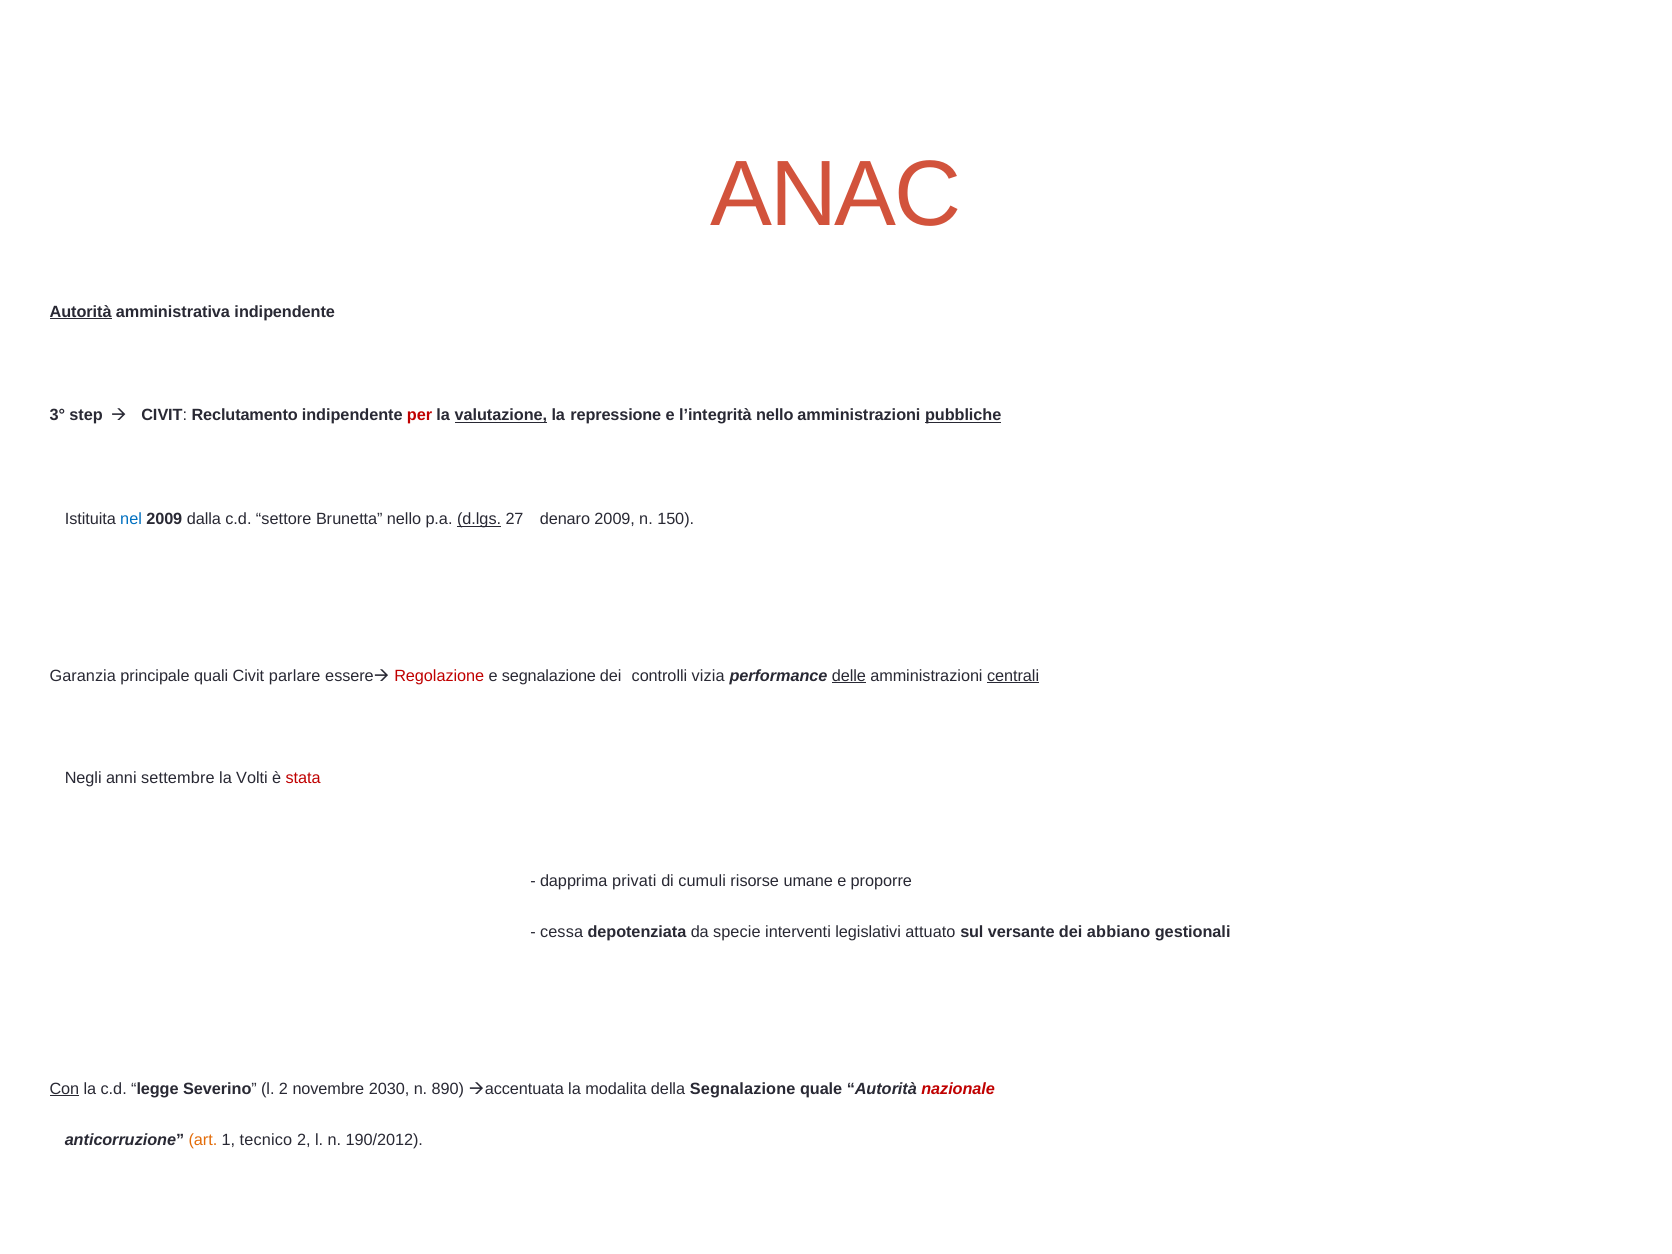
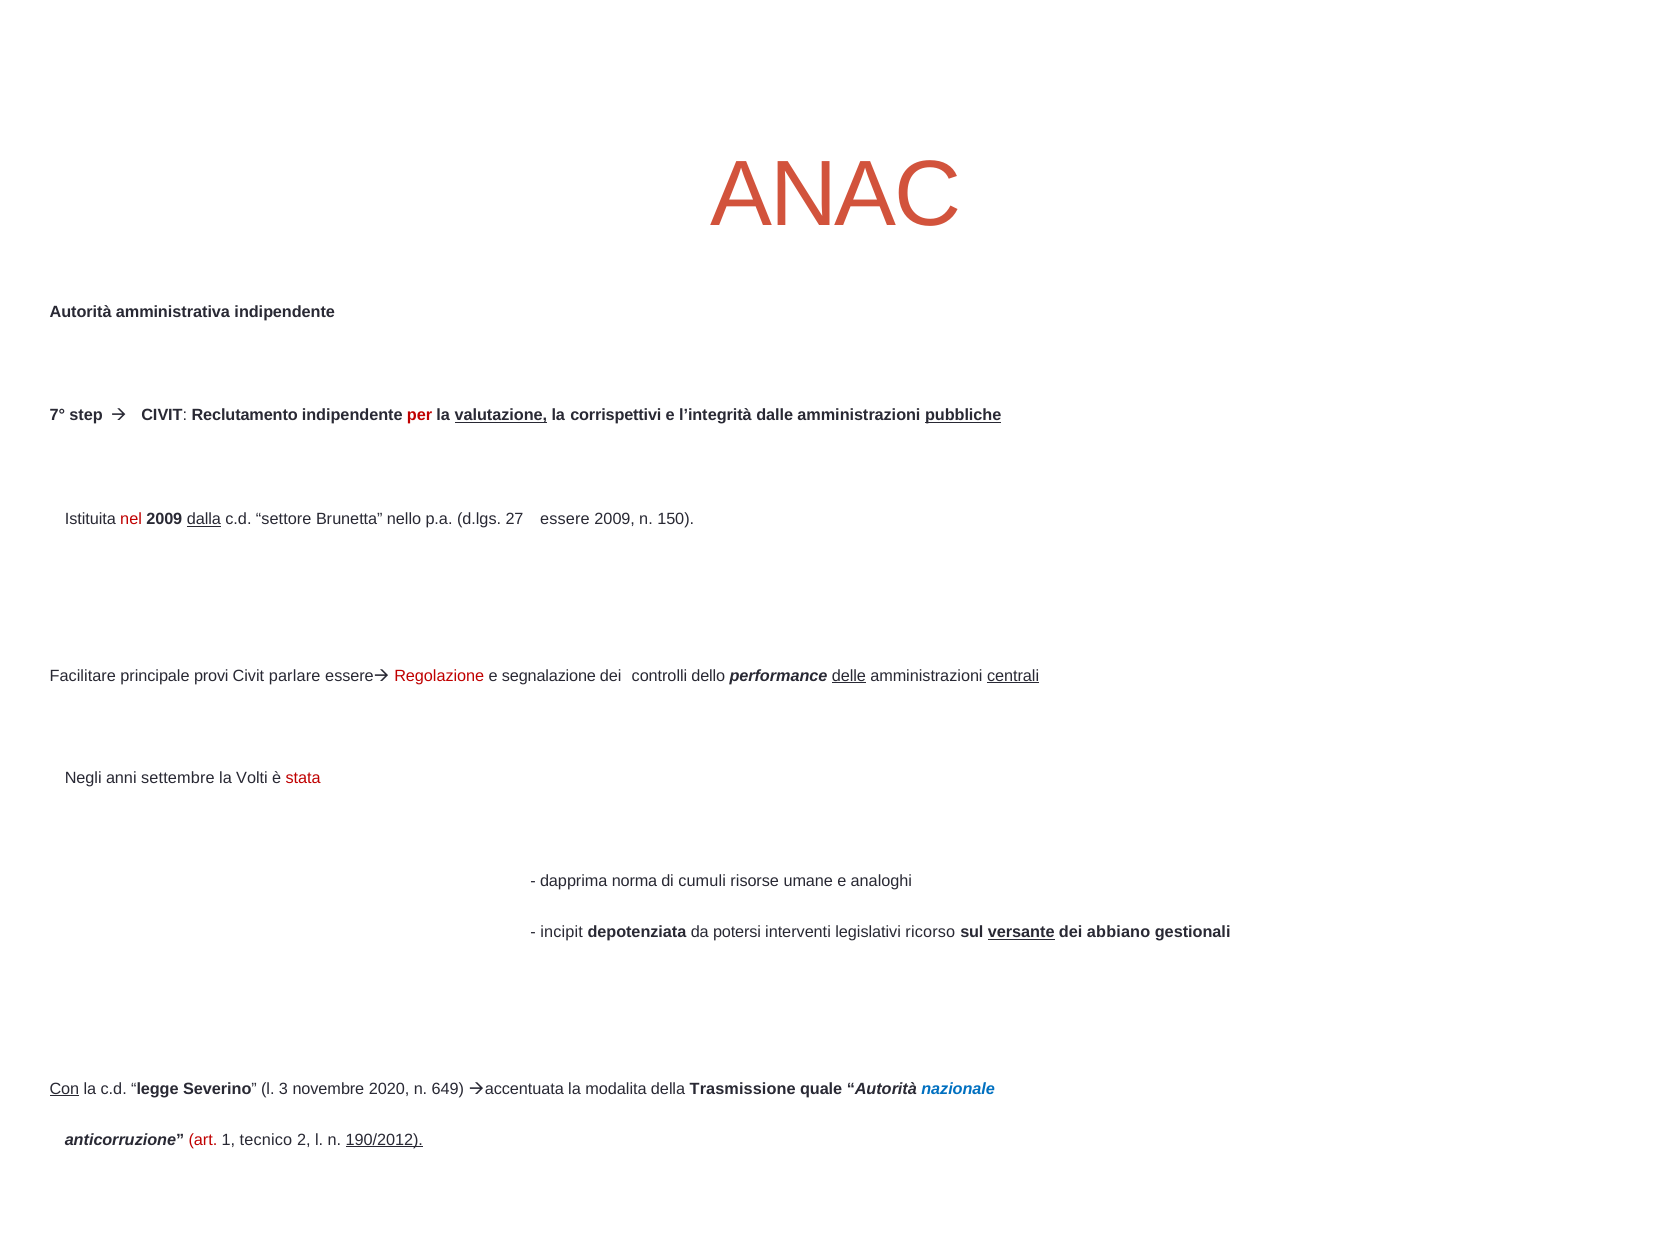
Autorità at (81, 312) underline: present -> none
3°: 3° -> 7°
repressione: repressione -> corrispettivi
l’integrità nello: nello -> dalle
nel colour: blue -> red
dalla underline: none -> present
d.lgs underline: present -> none
denaro: denaro -> essere
Garanzia: Garanzia -> Facilitare
quali: quali -> provi
vizia: vizia -> dello
privati: privati -> norma
proporre: proporre -> analoghi
cessa: cessa -> incipit
specie: specie -> potersi
attuato: attuato -> ricorso
versante underline: none -> present
l 2: 2 -> 3
2030: 2030 -> 2020
890: 890 -> 649
della Segnalazione: Segnalazione -> Trasmissione
nazionale colour: red -> blue
art colour: orange -> red
190/2012 underline: none -> present
